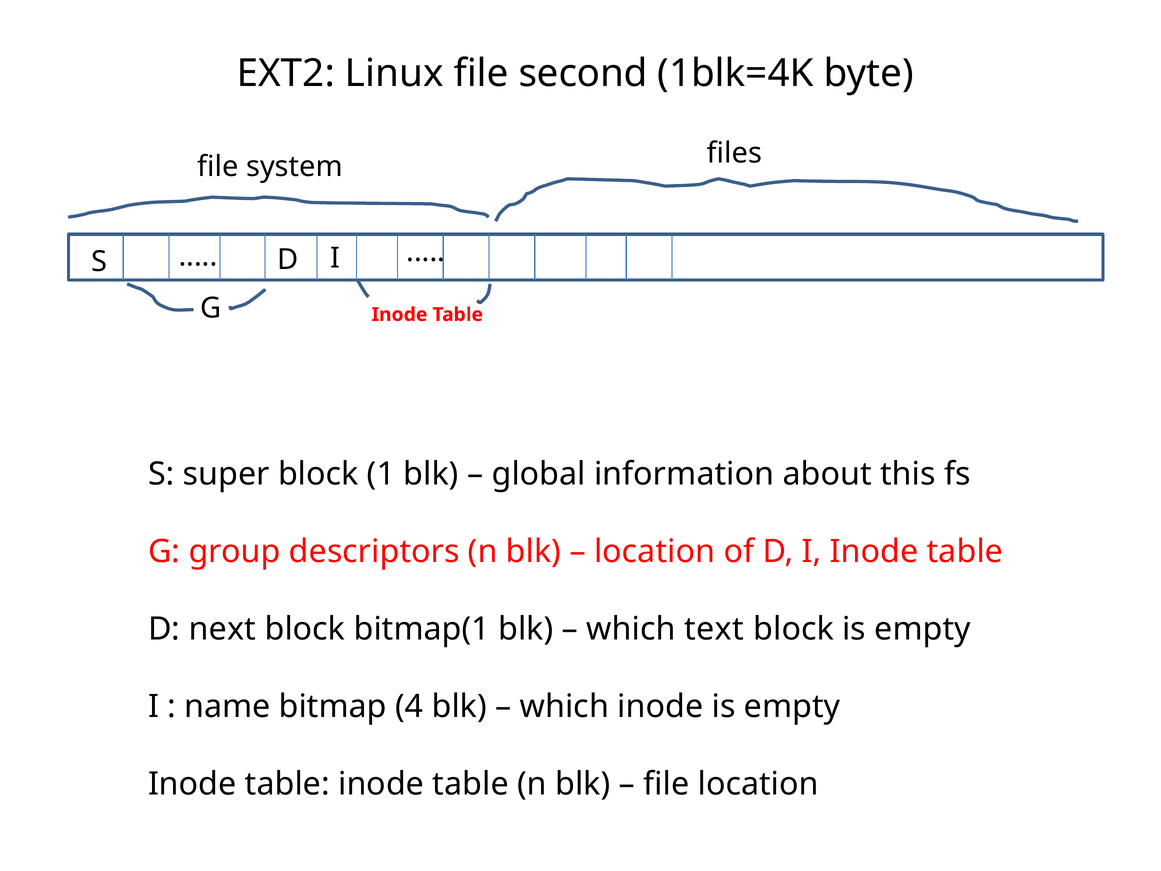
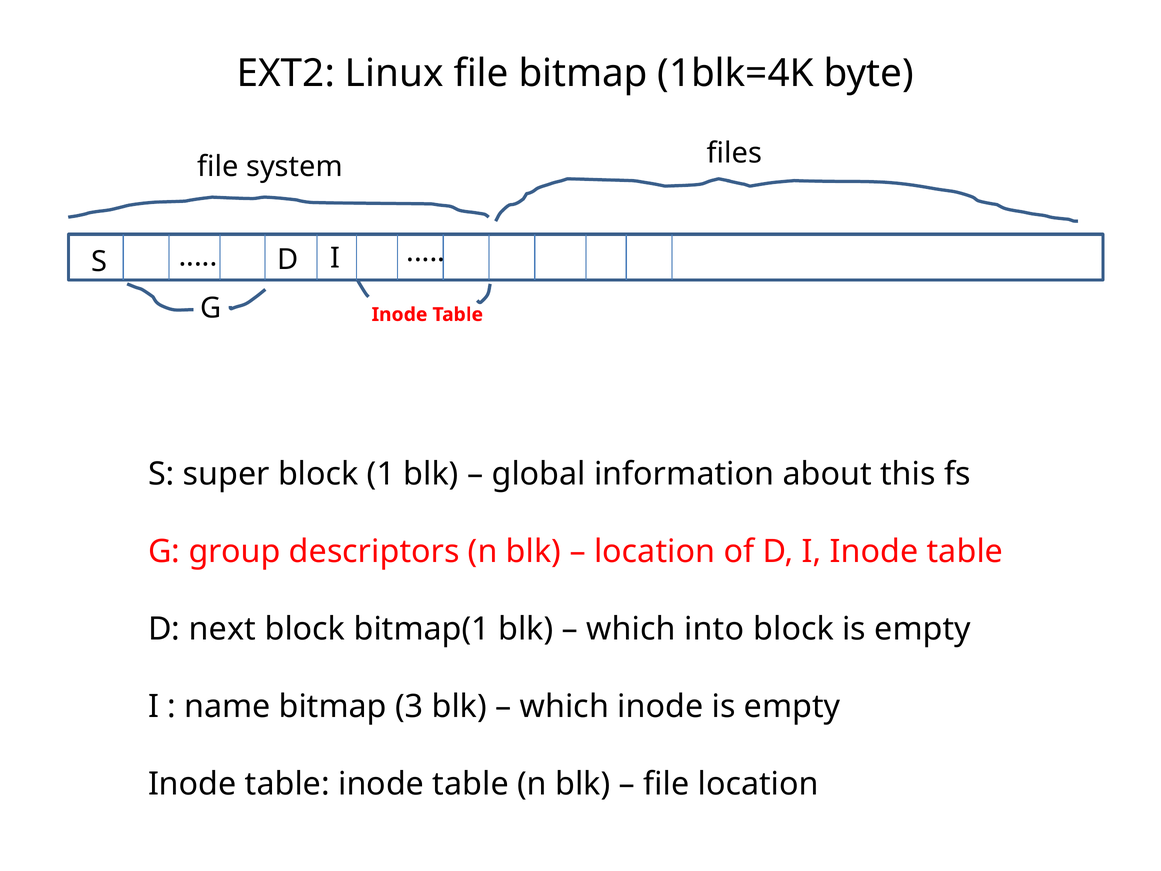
file second: second -> bitmap
text: text -> into
4: 4 -> 3
